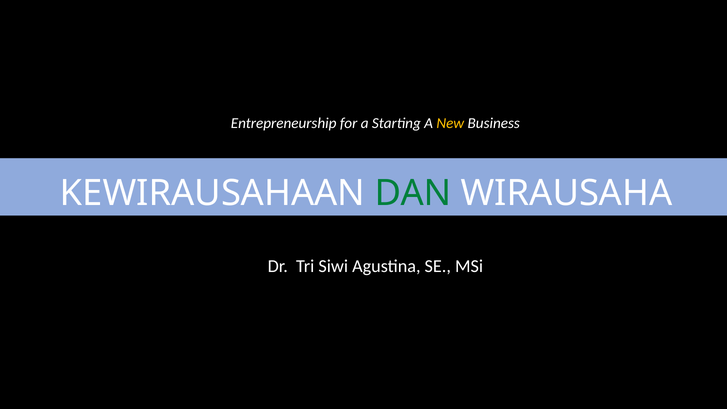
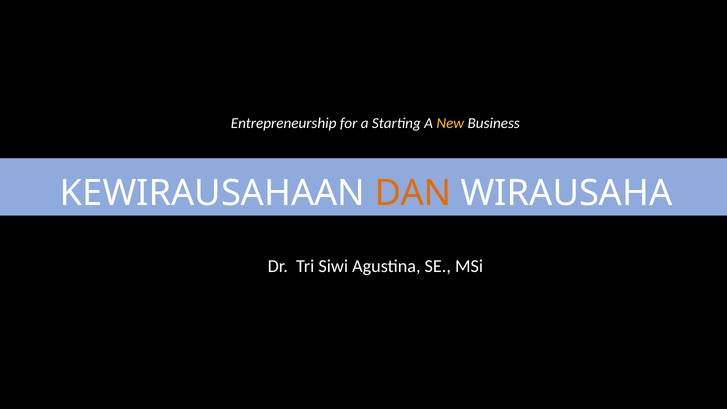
DAN colour: green -> orange
